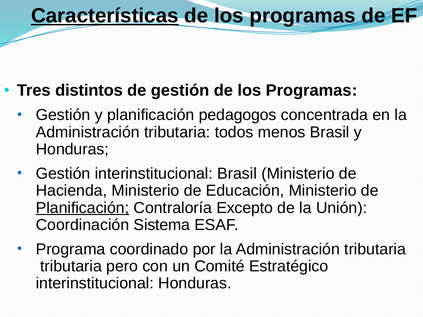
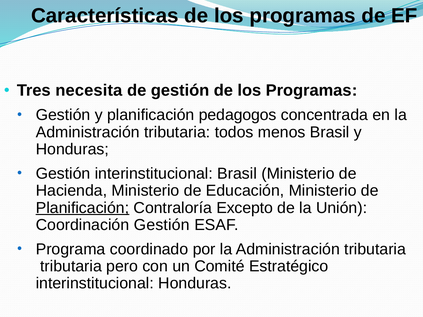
Características underline: present -> none
distintos: distintos -> necesita
Coordinación Sistema: Sistema -> Gestión
